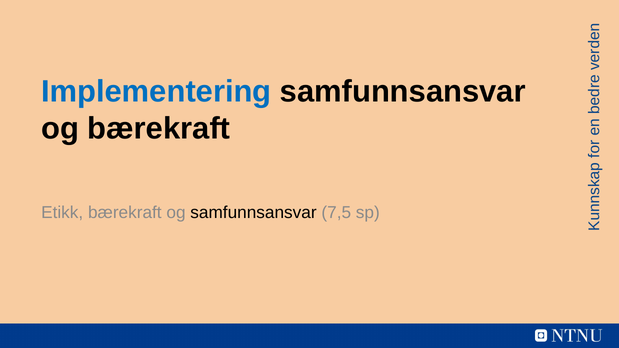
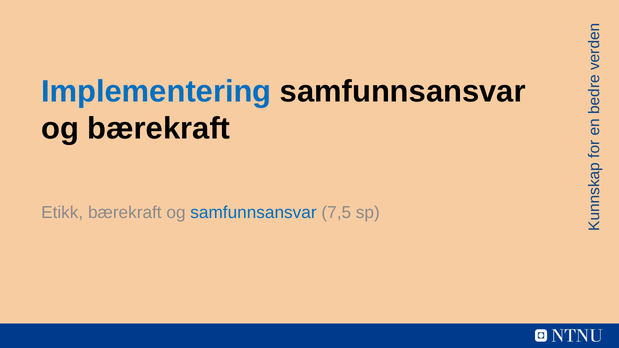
samfunnsansvar at (253, 213) colour: black -> blue
